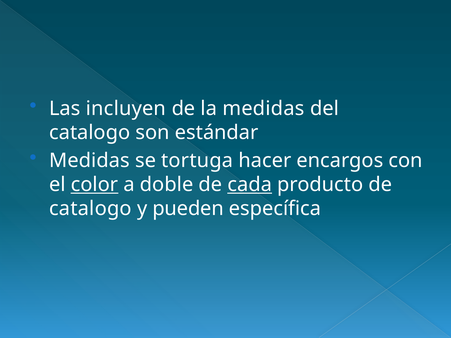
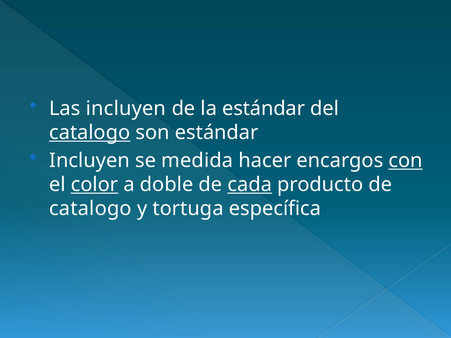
la medidas: medidas -> estándar
catalogo at (90, 133) underline: none -> present
Medidas at (89, 161): Medidas -> Incluyen
tortuga: tortuga -> medida
con underline: none -> present
pueden: pueden -> tortuga
